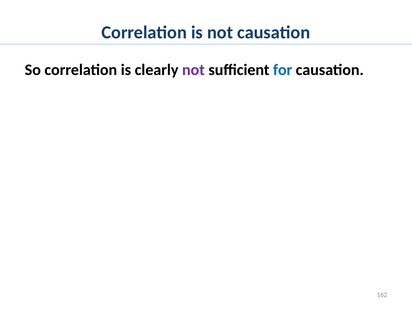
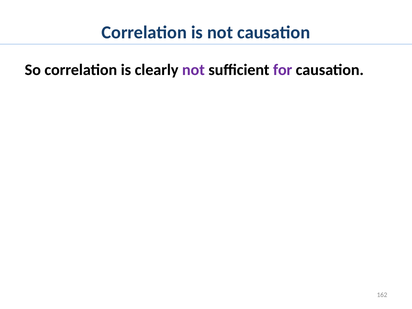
for colour: blue -> purple
